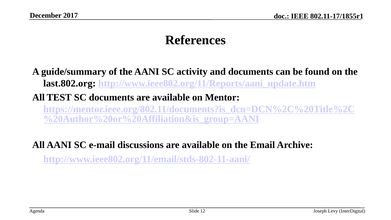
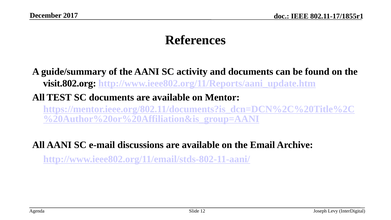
last.802.org: last.802.org -> visit.802.org
